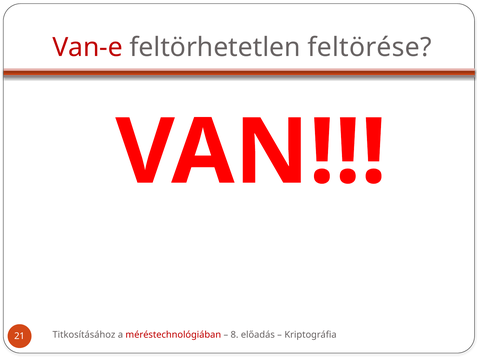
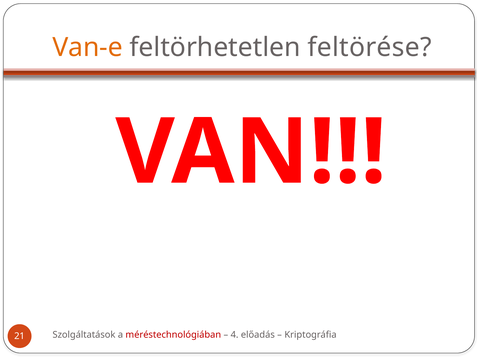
Van-e colour: red -> orange
Titkosításához: Titkosításához -> Szolgáltatások
8: 8 -> 4
